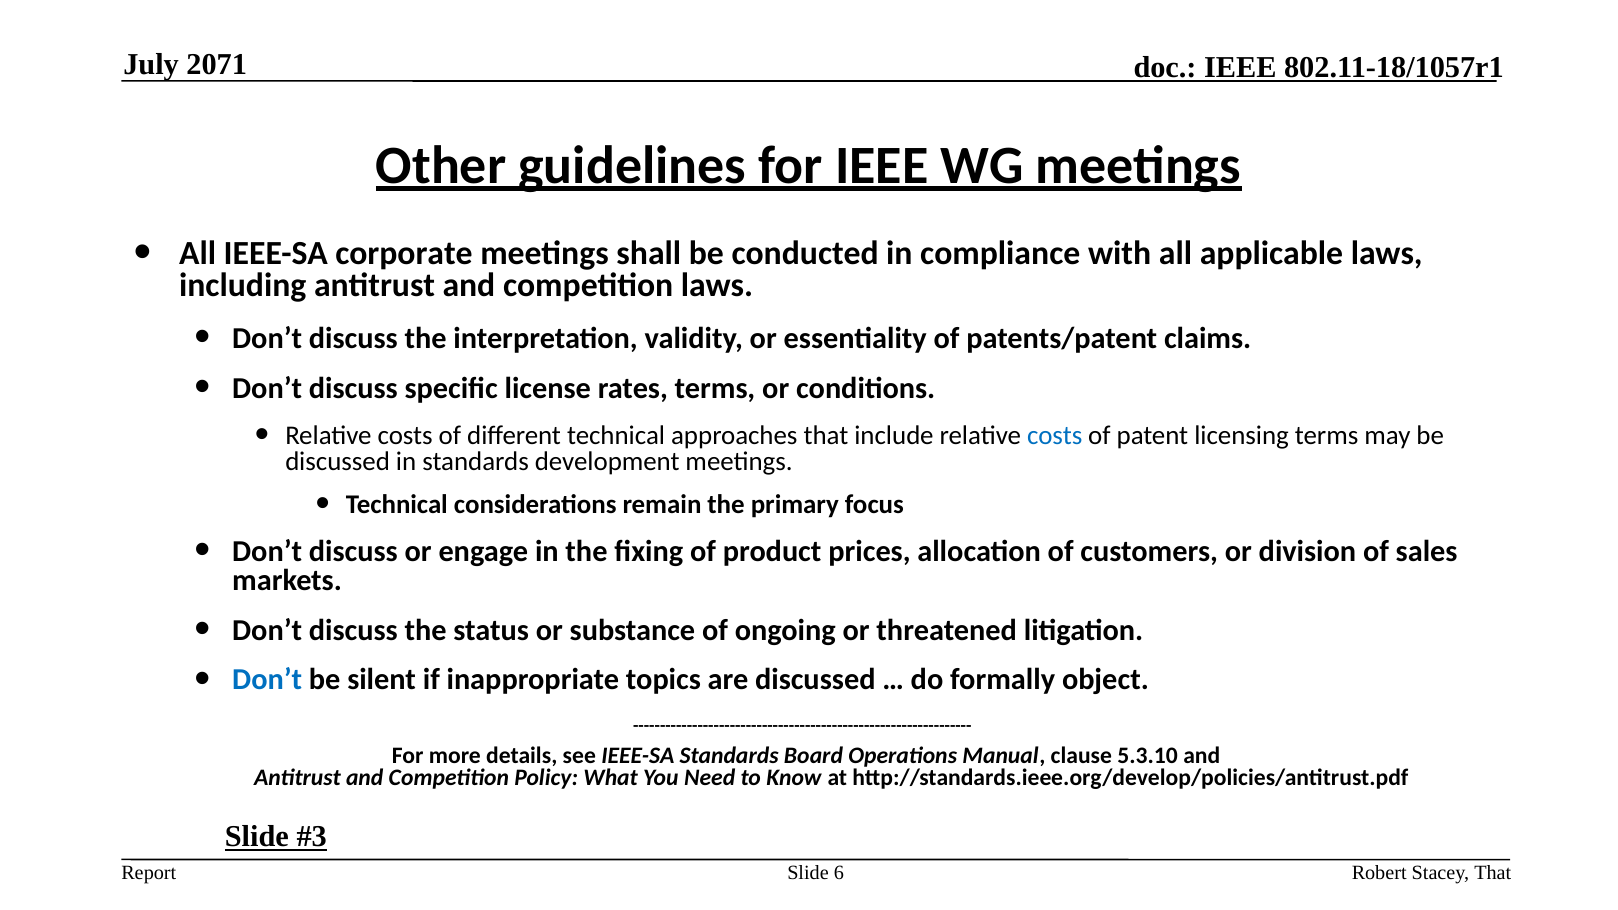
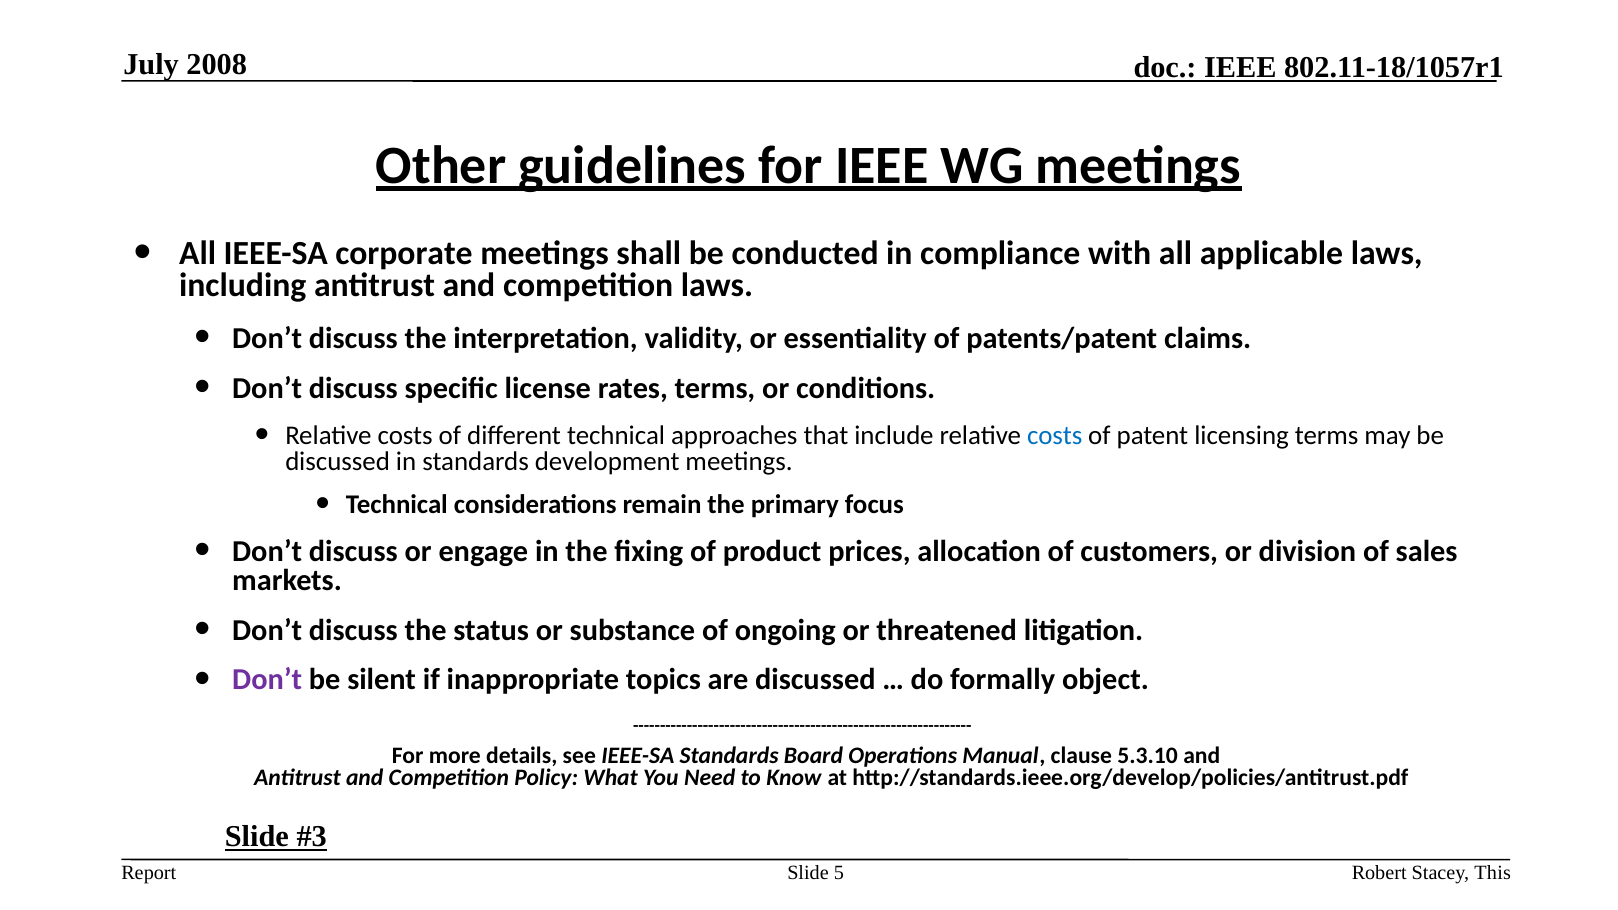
2071: 2071 -> 2008
Don’t at (267, 680) colour: blue -> purple
6: 6 -> 5
Stacey That: That -> This
